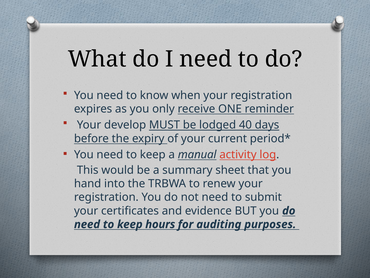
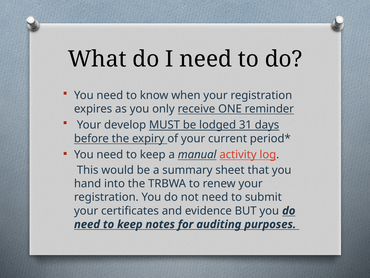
40: 40 -> 31
hours: hours -> notes
